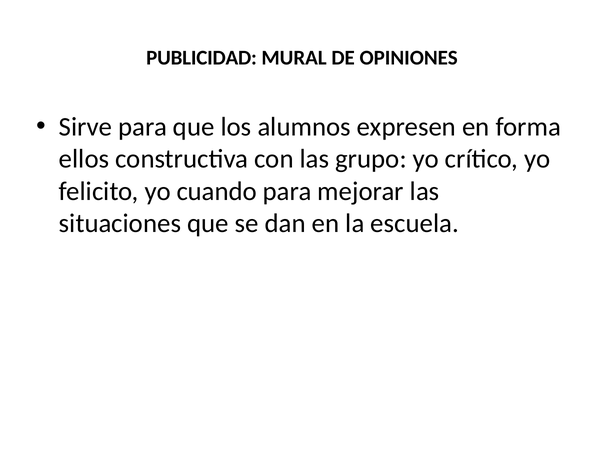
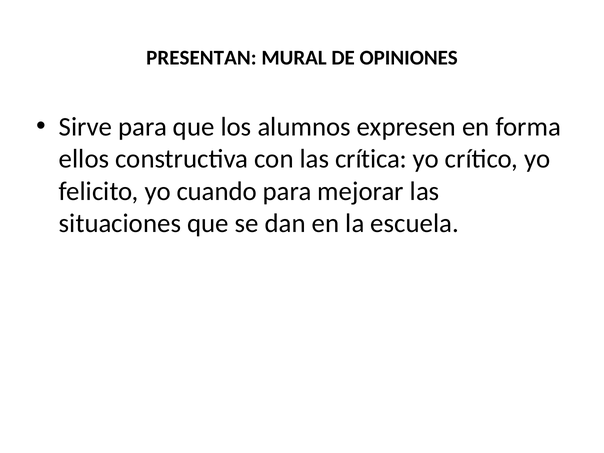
PUBLICIDAD: PUBLICIDAD -> PRESENTAN
grupo: grupo -> crítica
